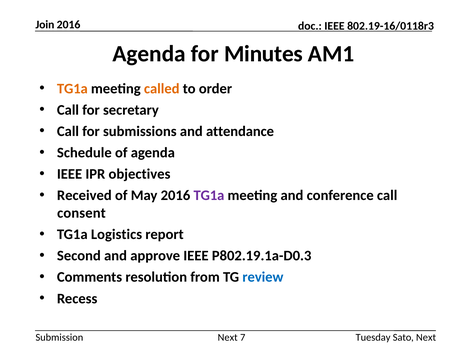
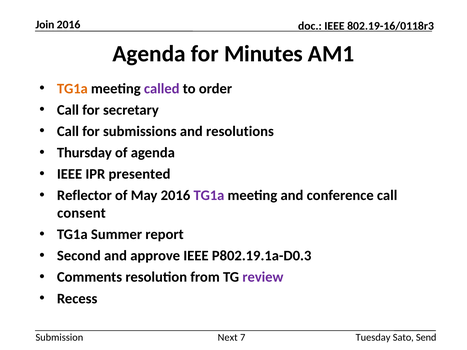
called colour: orange -> purple
attendance: attendance -> resolutions
Schedule: Schedule -> Thursday
objectives: objectives -> presented
Received: Received -> Reflector
Logistics: Logistics -> Summer
review colour: blue -> purple
Sato Next: Next -> Send
